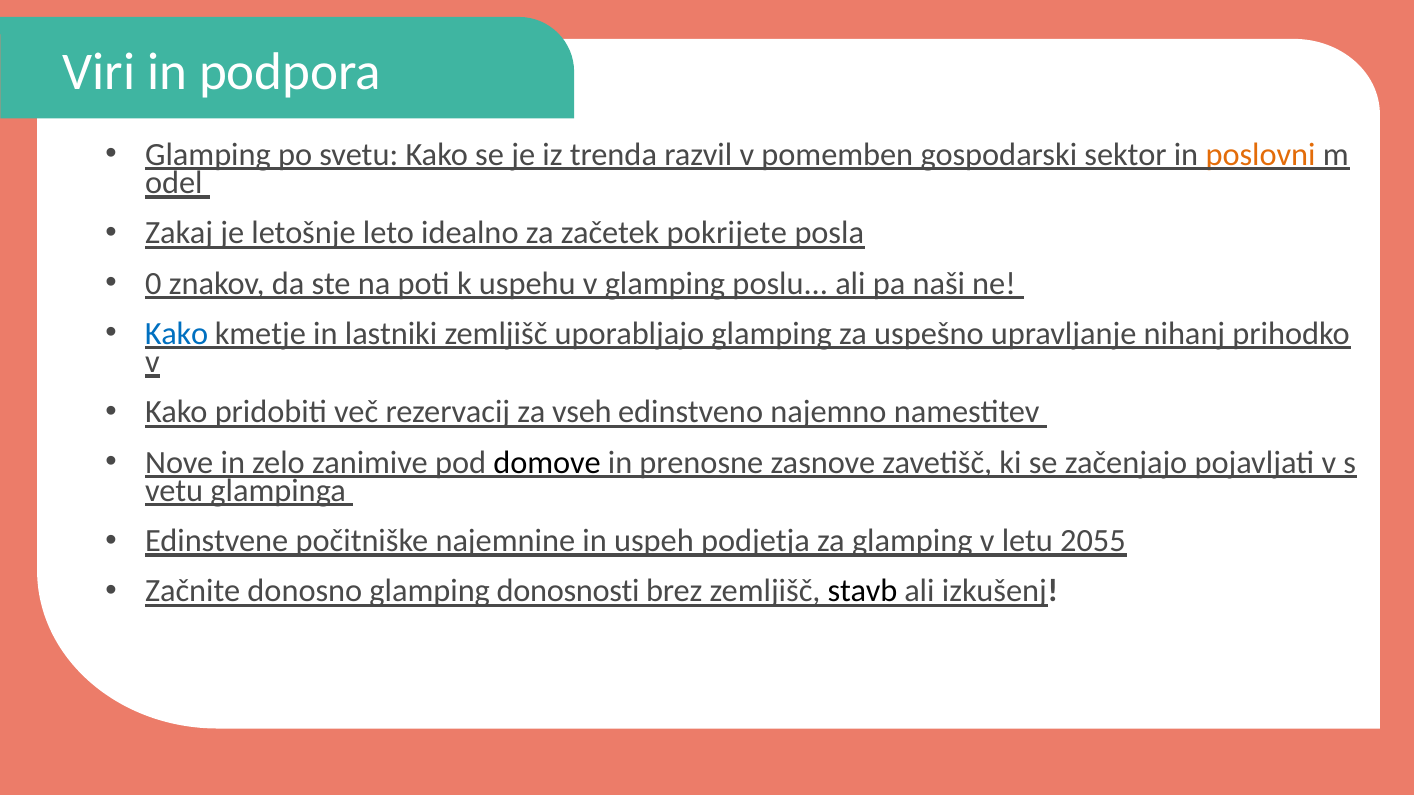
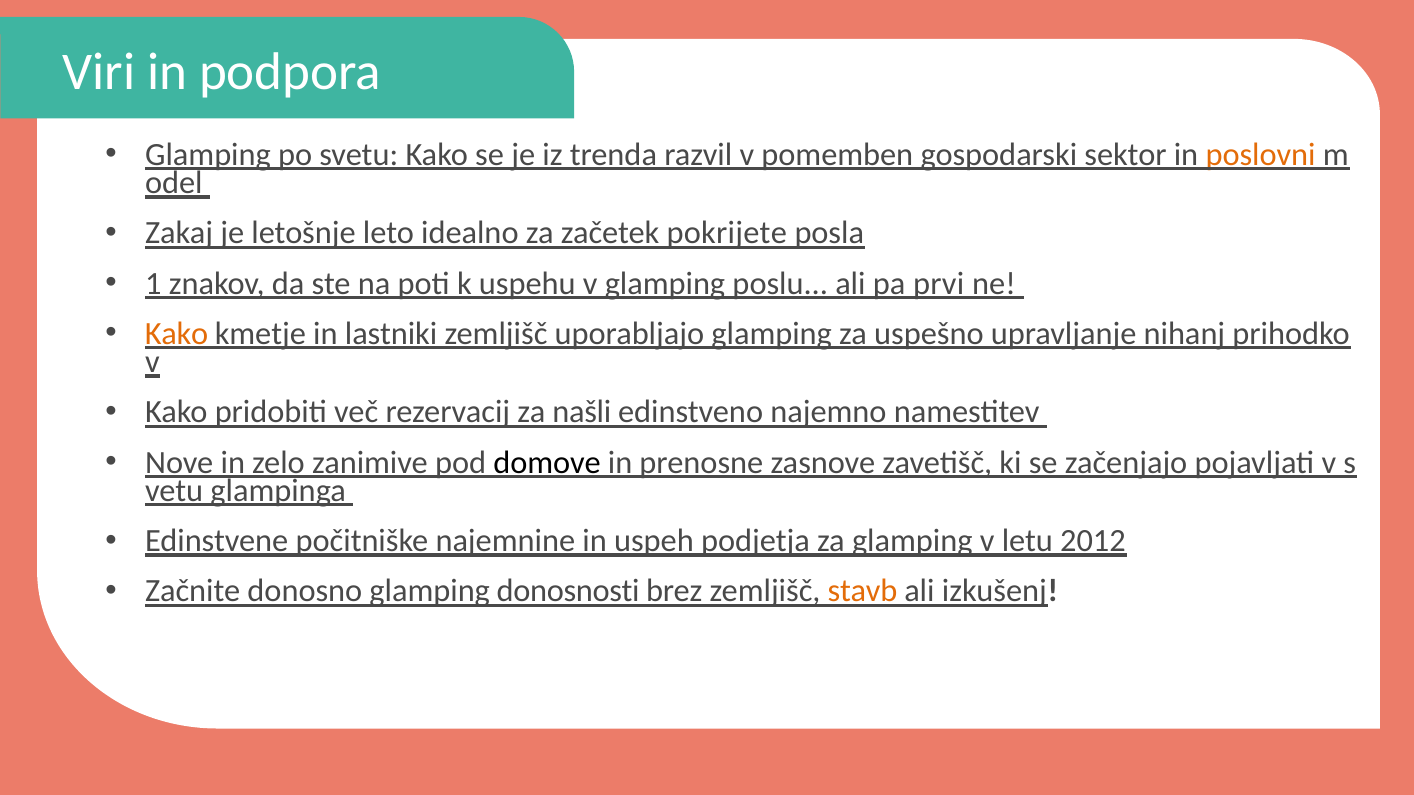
0: 0 -> 1
naši: naši -> prvi
Kako at (177, 334) colour: blue -> orange
vseh: vseh -> našli
2055: 2055 -> 2012
stavb colour: black -> orange
